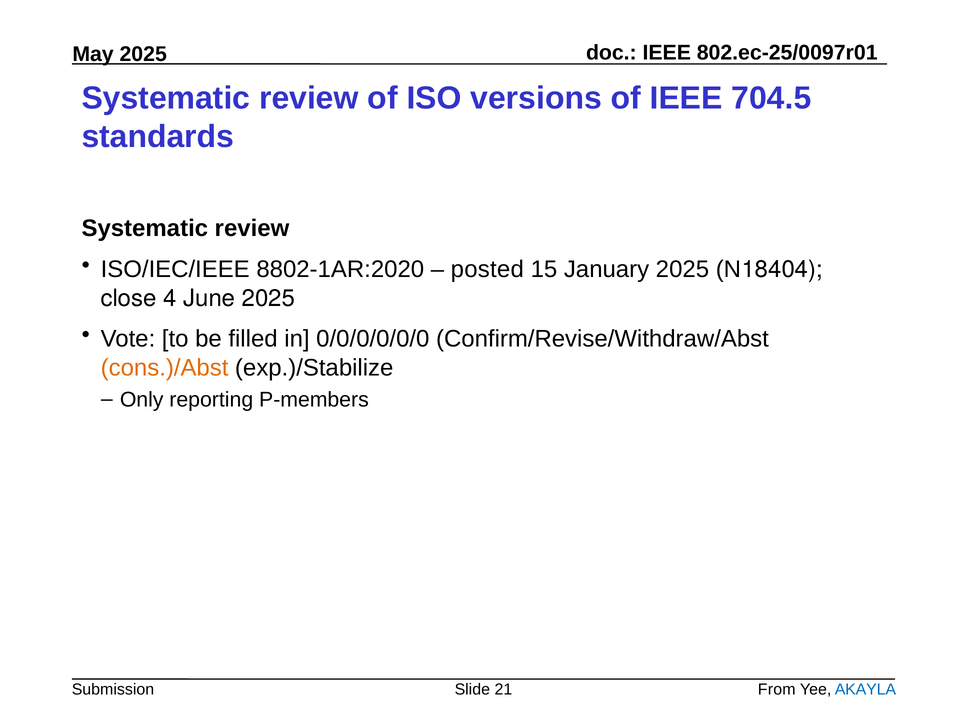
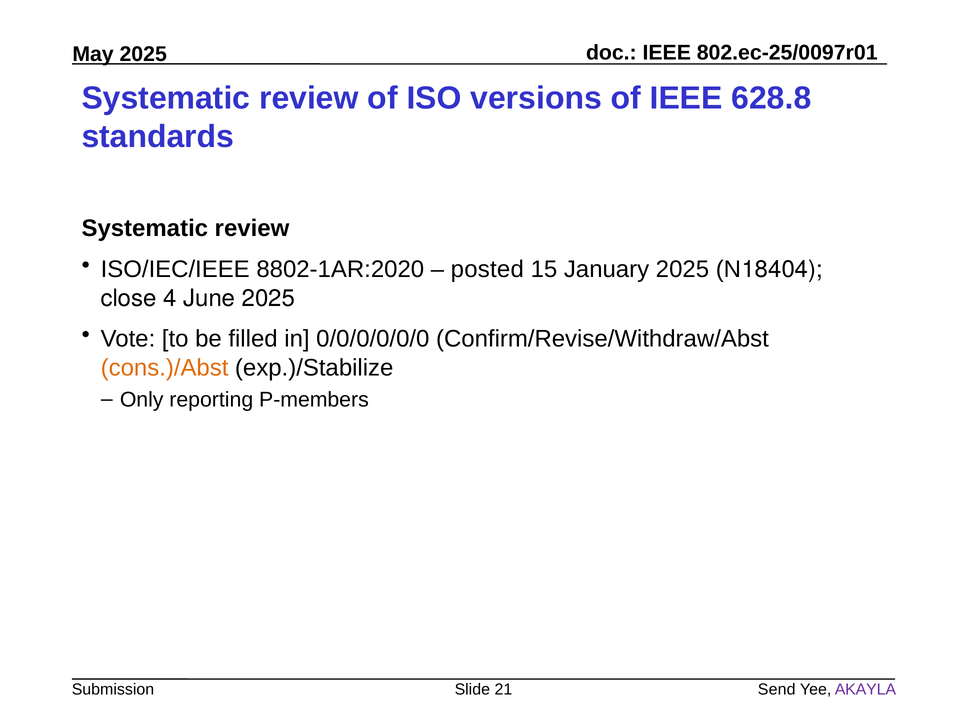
704.5: 704.5 -> 628.8
From: From -> Send
AKAYLA colour: blue -> purple
